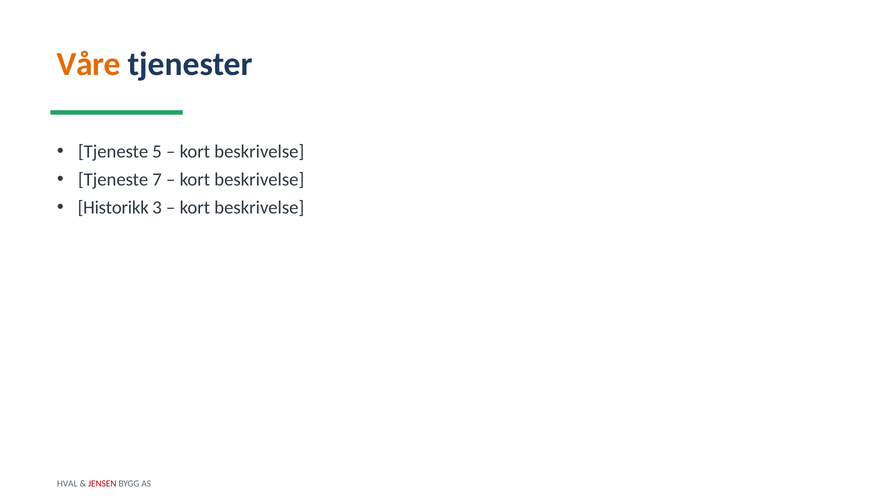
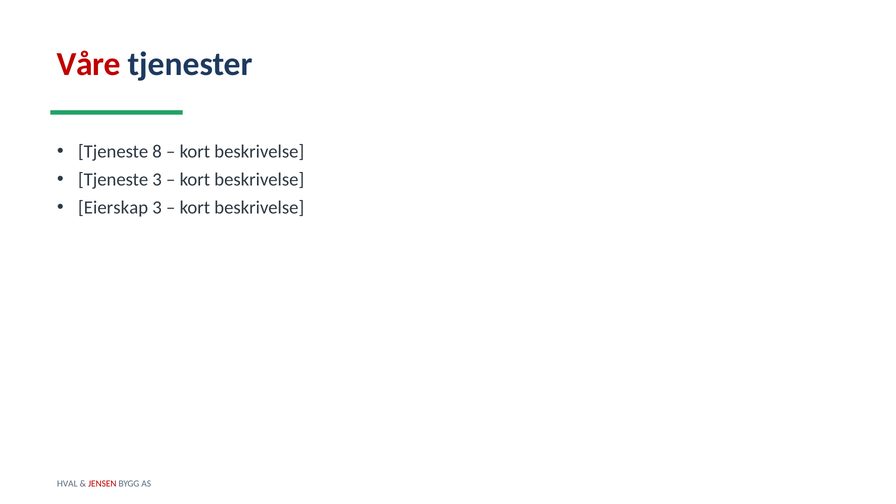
Våre colour: orange -> red
5: 5 -> 8
Tjeneste 7: 7 -> 3
Historikk: Historikk -> Eierskap
